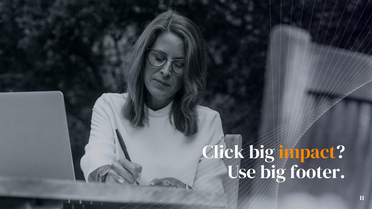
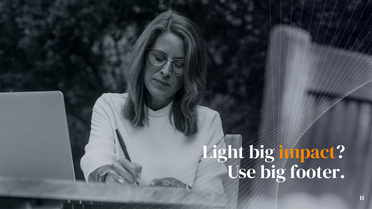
Click: Click -> Light
